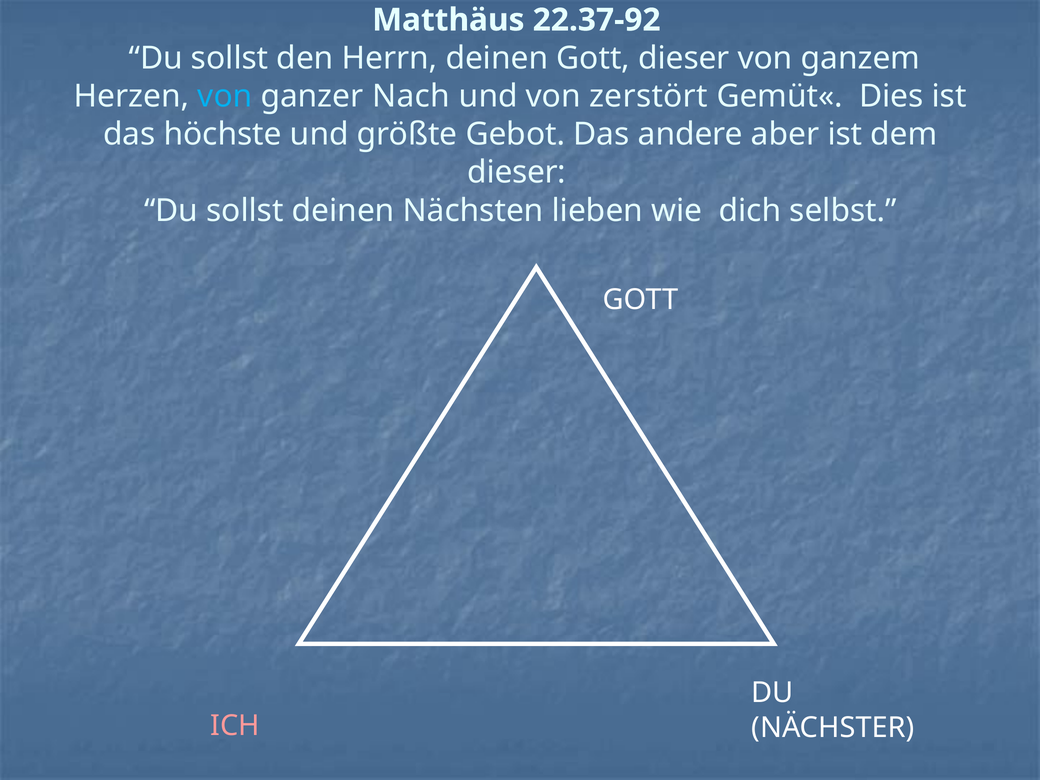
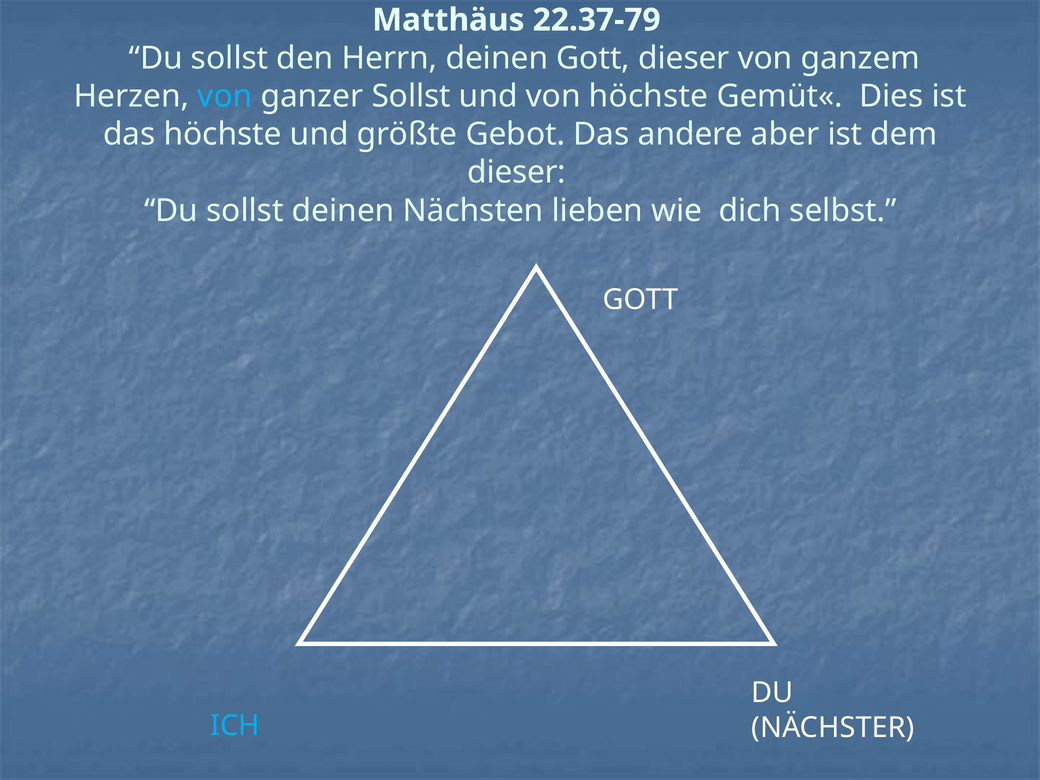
22.37-92: 22.37-92 -> 22.37-79
ganzer Nach: Nach -> Sollst
von zerstört: zerstört -> höchste
ICH colour: pink -> light blue
